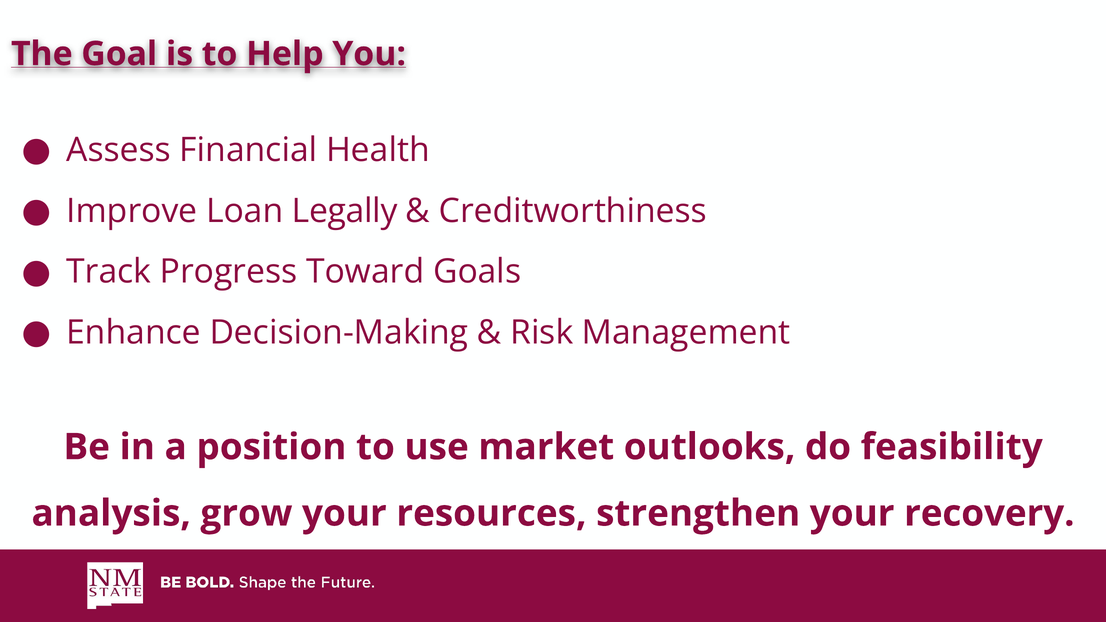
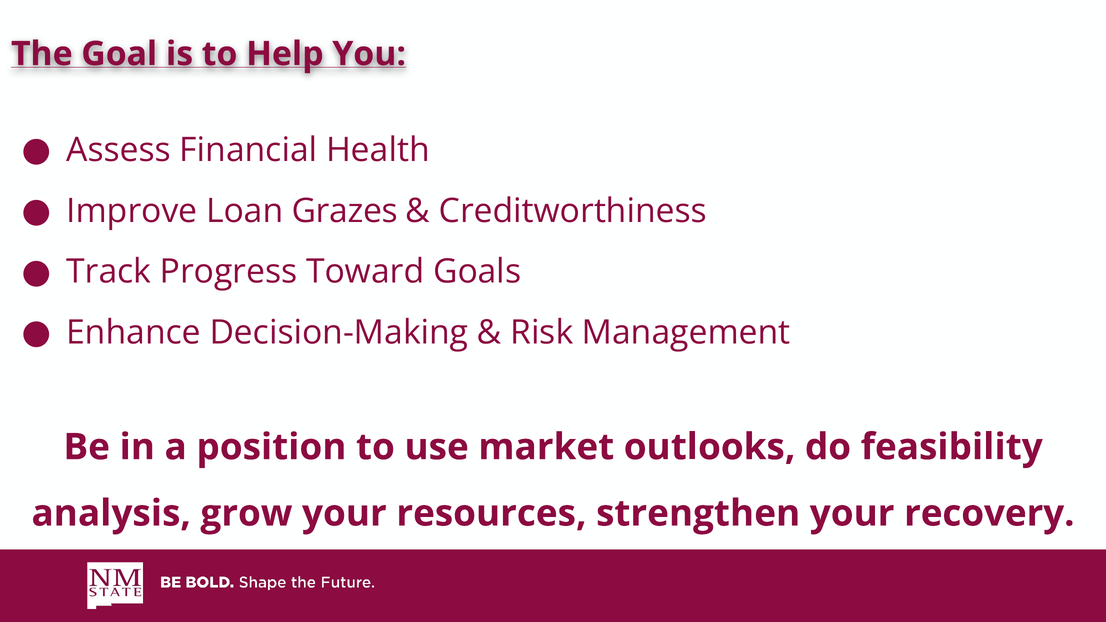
Legally: Legally -> Grazes
